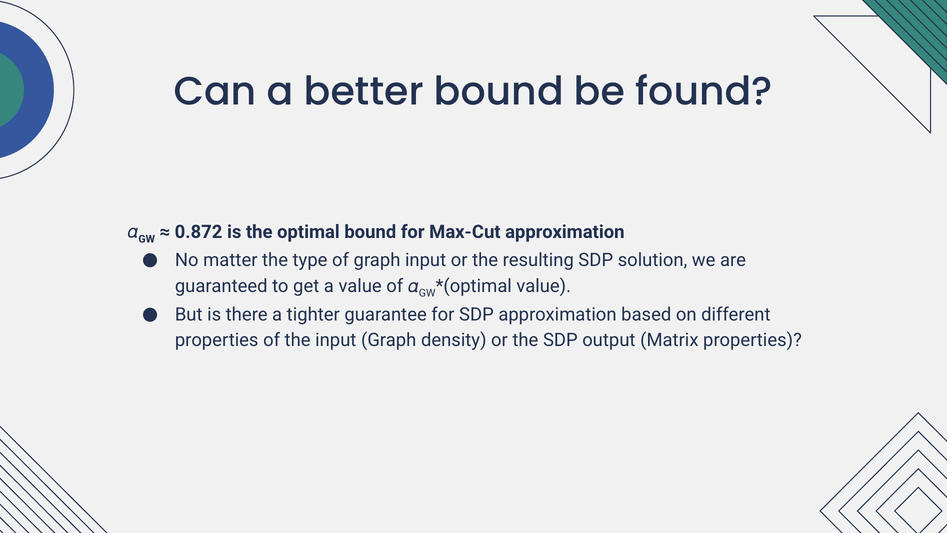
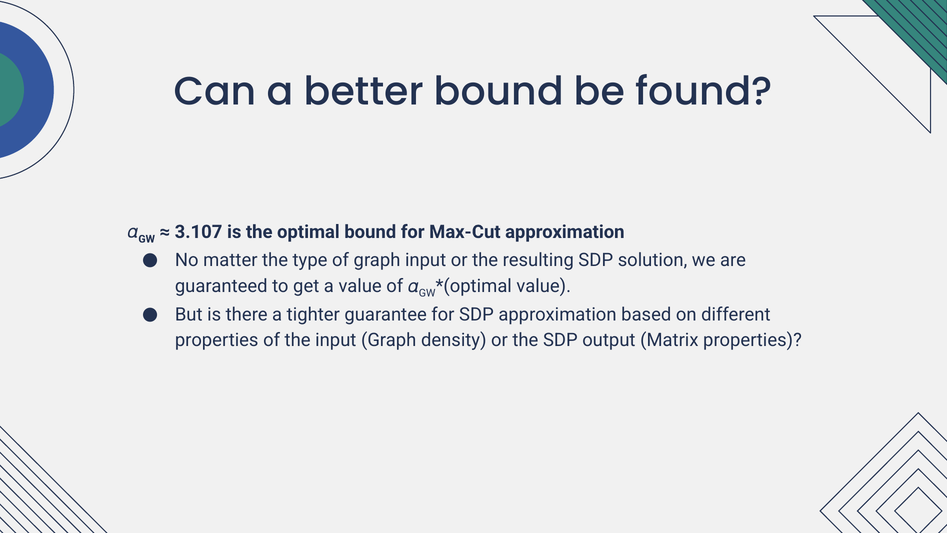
0.872: 0.872 -> 3.107
